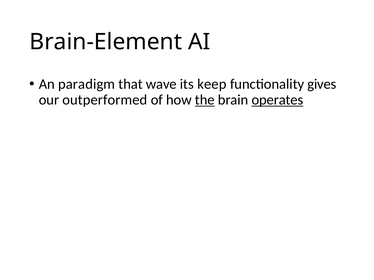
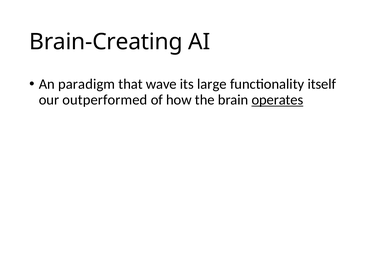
Brain-Element: Brain-Element -> Brain-Creating
keep: keep -> large
gives: gives -> itself
the underline: present -> none
